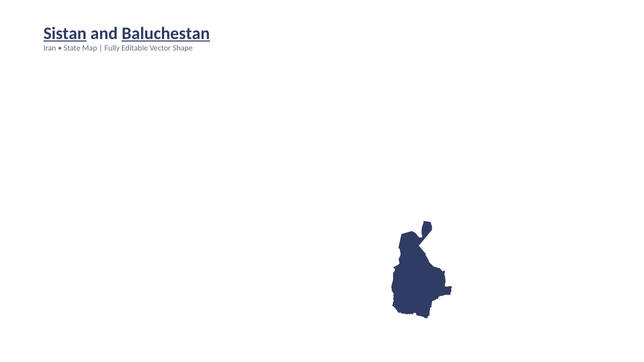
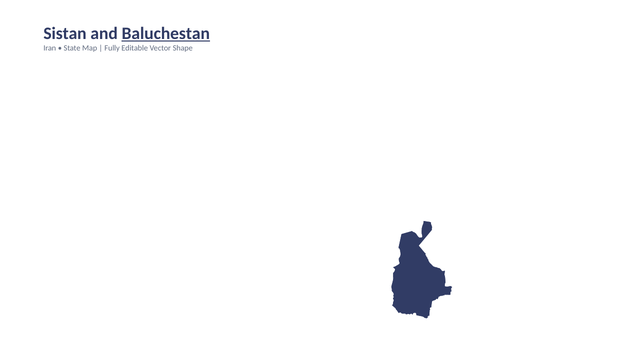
Sistan underline: present -> none
